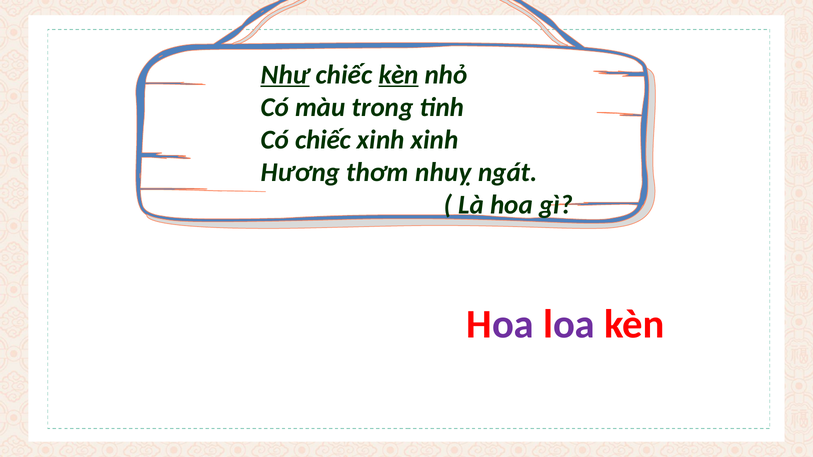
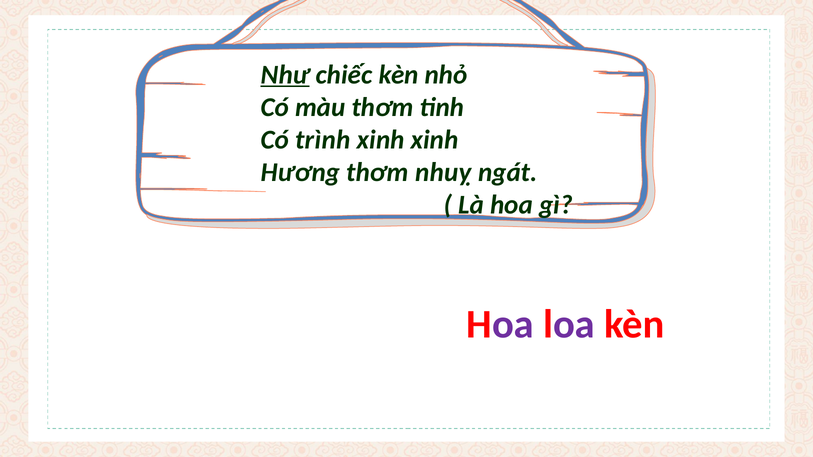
kèn at (399, 75) underline: present -> none
màu trong: trong -> thơm
Có chiếc: chiếc -> trình
